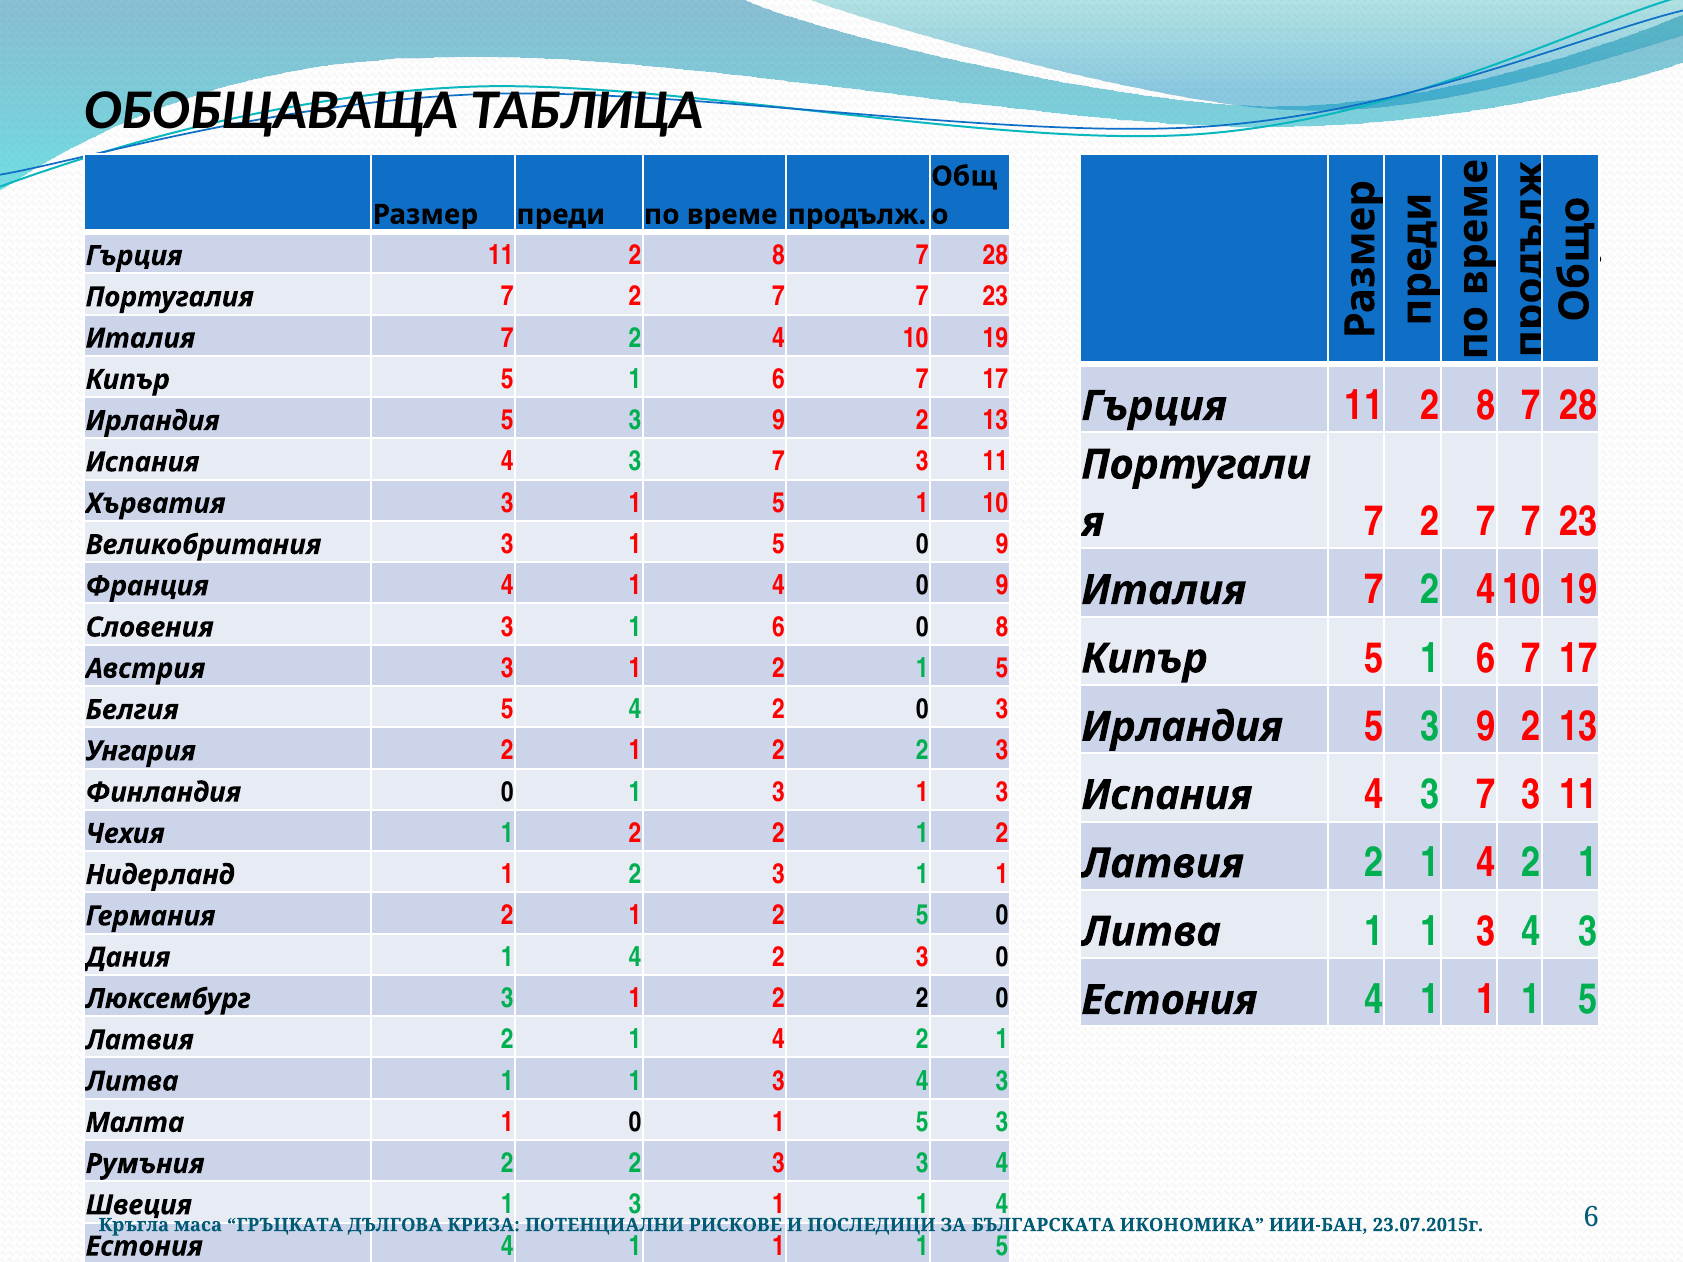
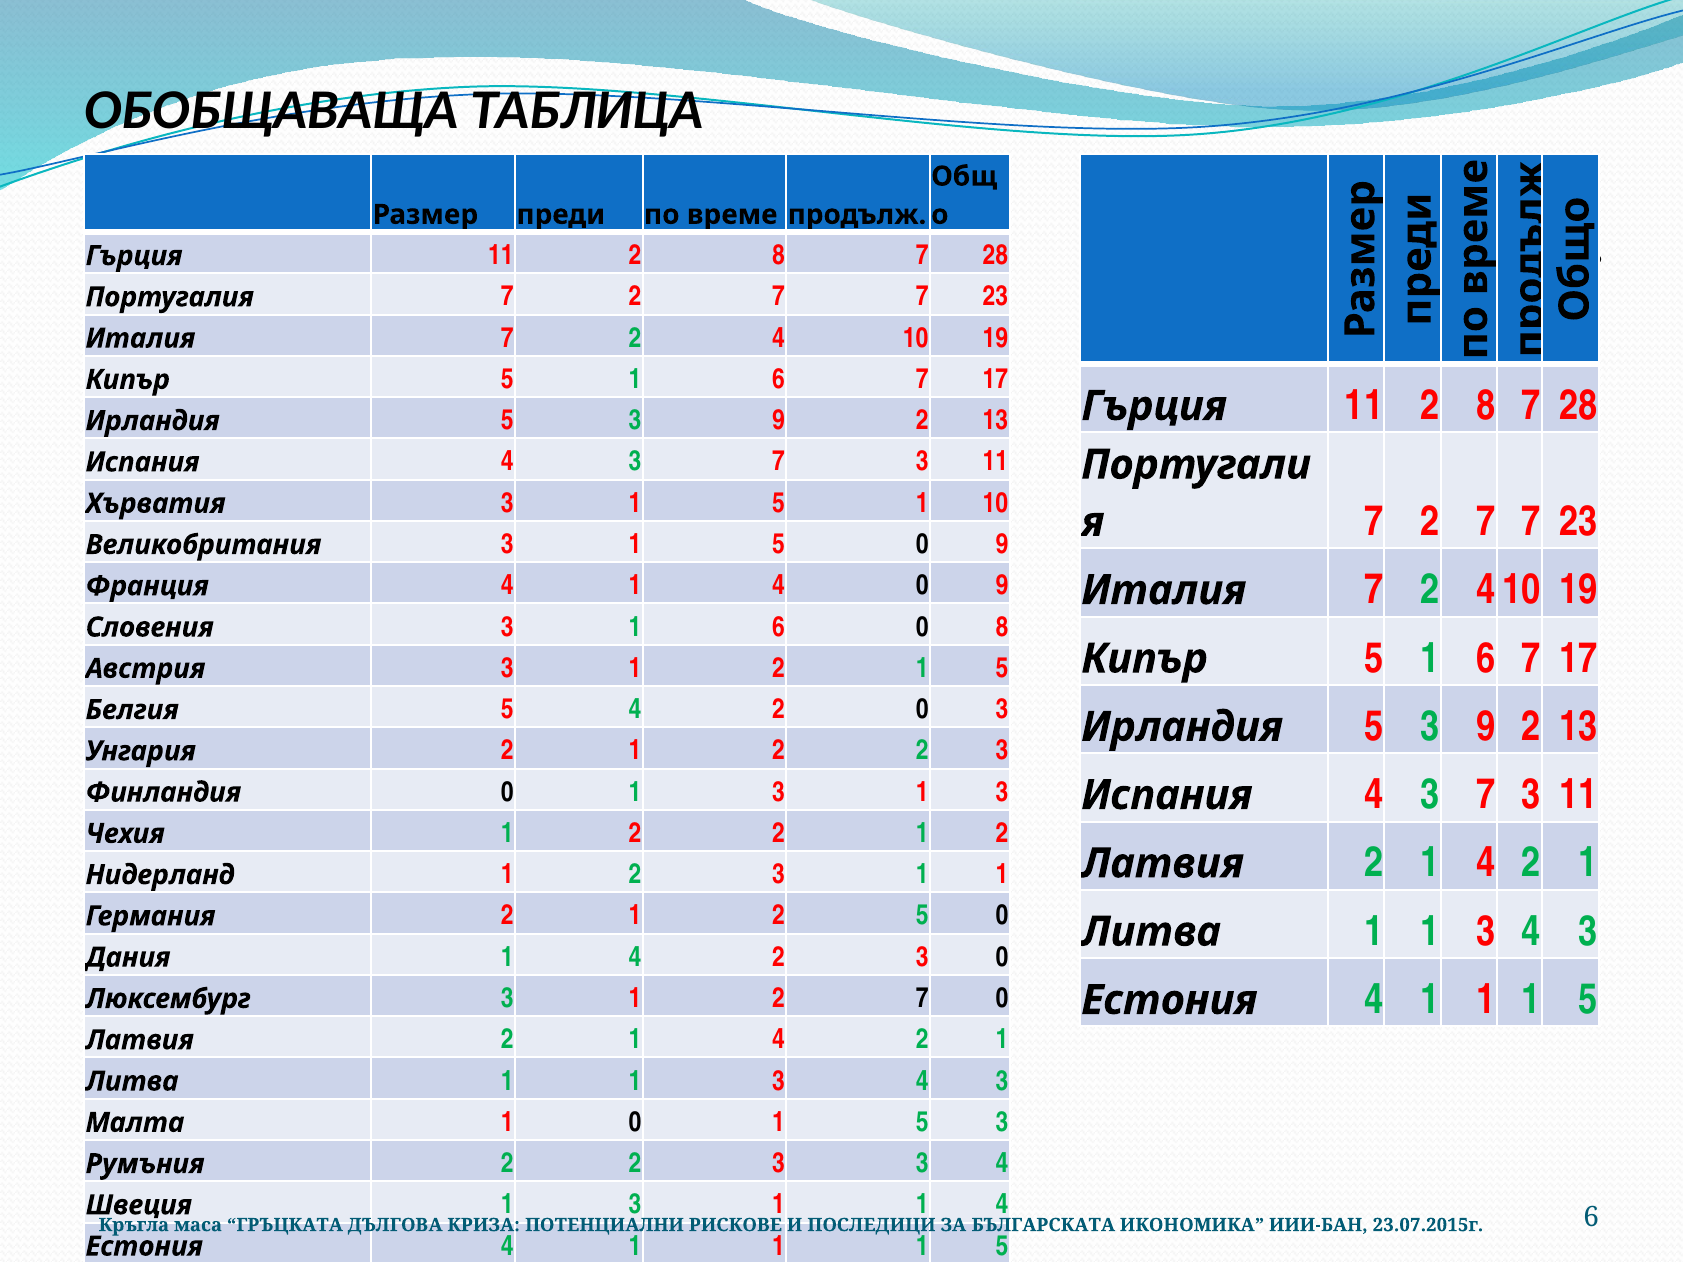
3 1 2 2: 2 -> 7
